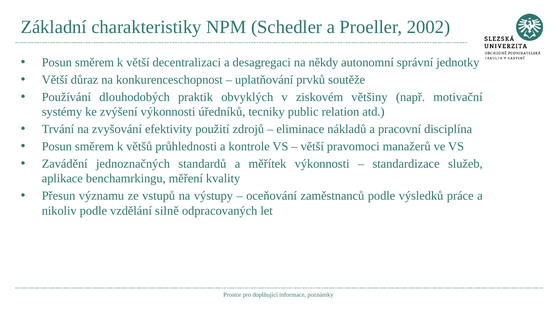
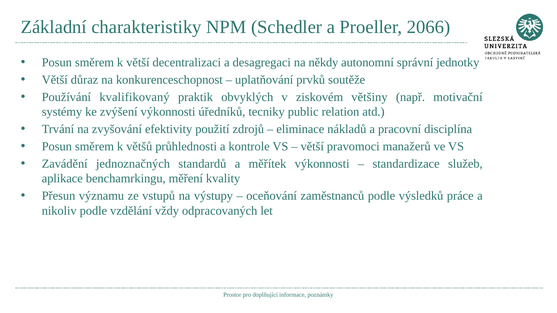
2002: 2002 -> 2066
dlouhodobých: dlouhodobých -> kvalifikovaný
silně: silně -> vždy
